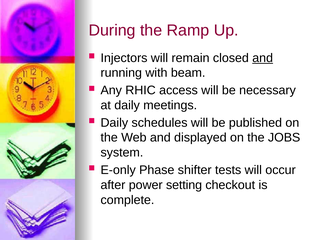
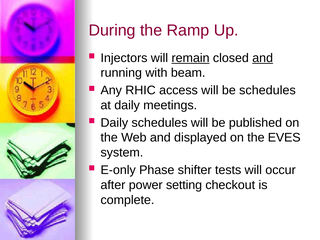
remain underline: none -> present
be necessary: necessary -> schedules
JOBS: JOBS -> EVES
